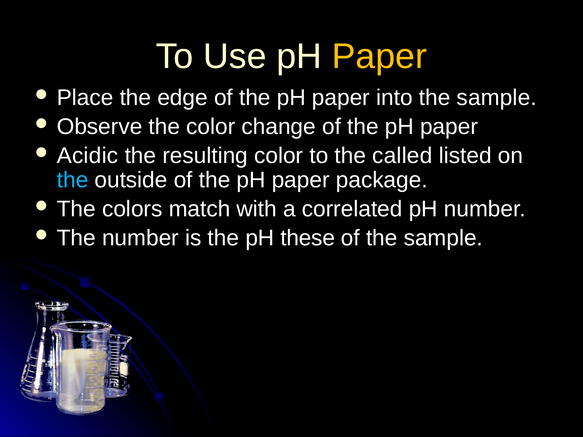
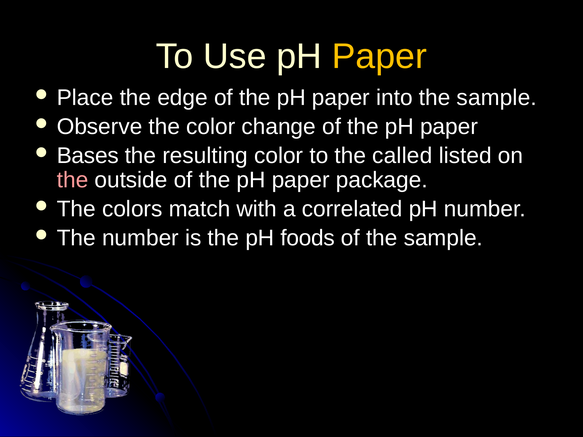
Acidic: Acidic -> Bases
the at (73, 180) colour: light blue -> pink
these: these -> foods
